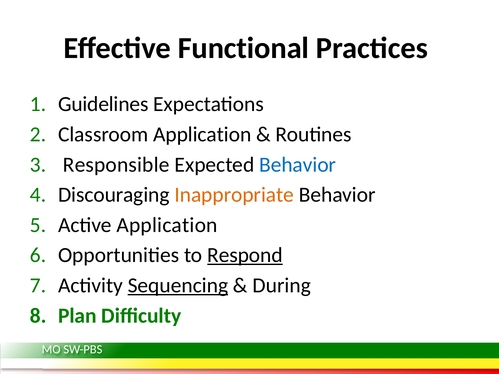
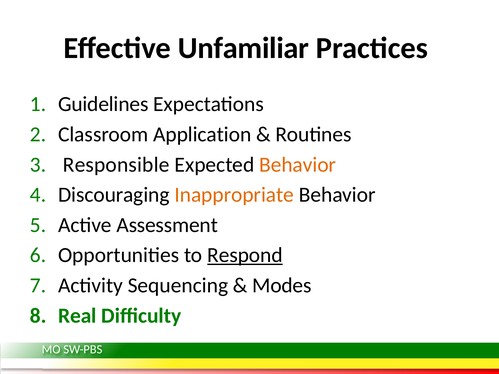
Functional: Functional -> Unfamiliar
Behavior at (298, 165) colour: blue -> orange
Active Application: Application -> Assessment
Sequencing underline: present -> none
During: During -> Modes
Plan: Plan -> Real
